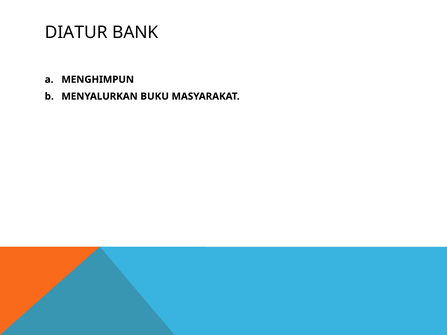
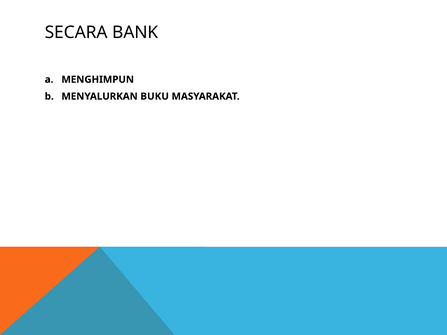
DIATUR: DIATUR -> SECARA
